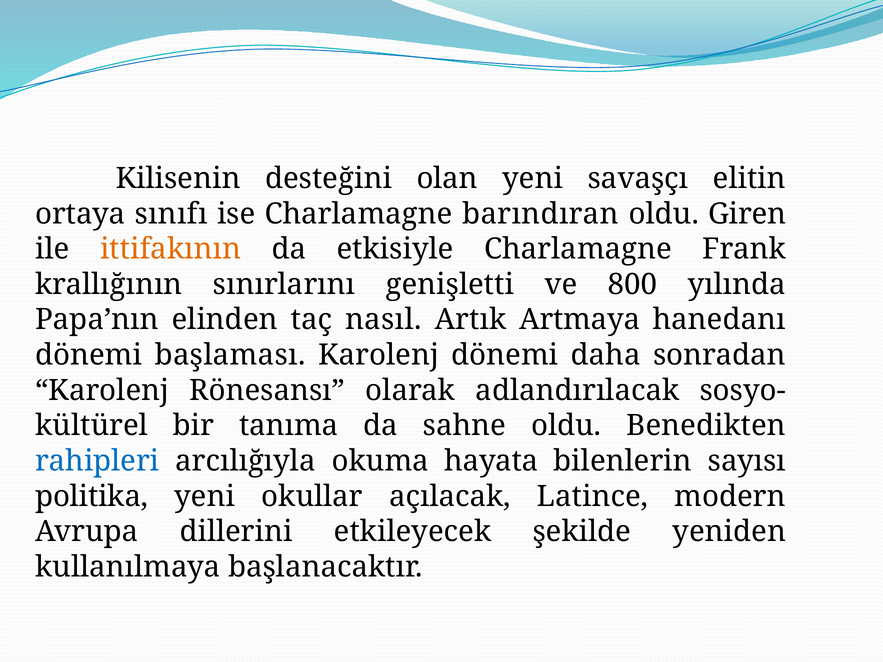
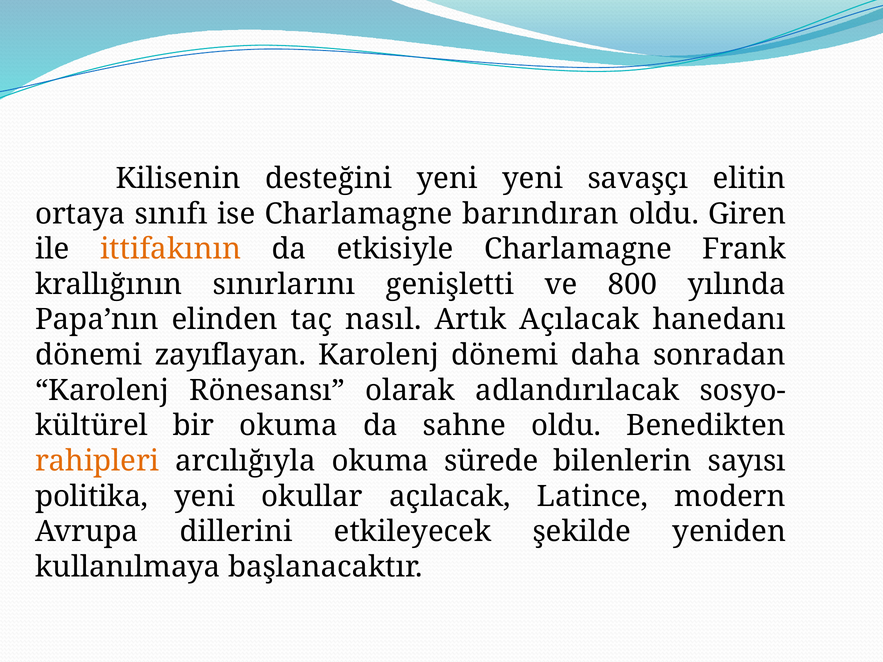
desteğini olan: olan -> yeni
Artık Artmaya: Artmaya -> Açılacak
başlaması: başlaması -> zayıflayan
bir tanıma: tanıma -> okuma
rahipleri colour: blue -> orange
hayata: hayata -> sürede
